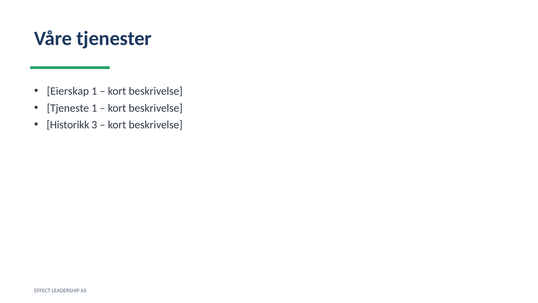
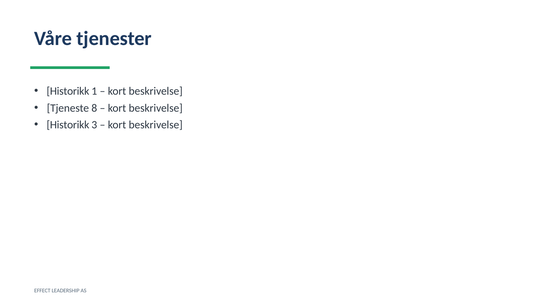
Eierskap at (68, 91): Eierskap -> Historikk
Tjeneste 1: 1 -> 8
